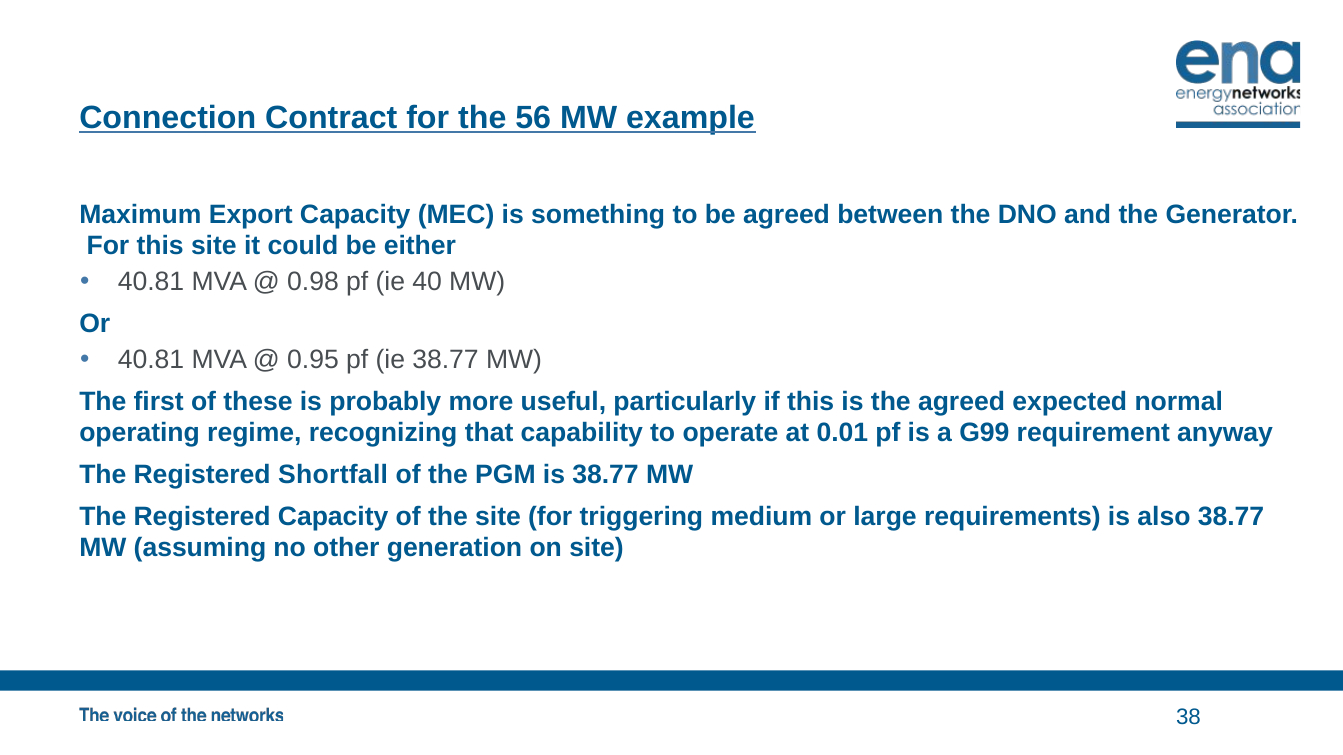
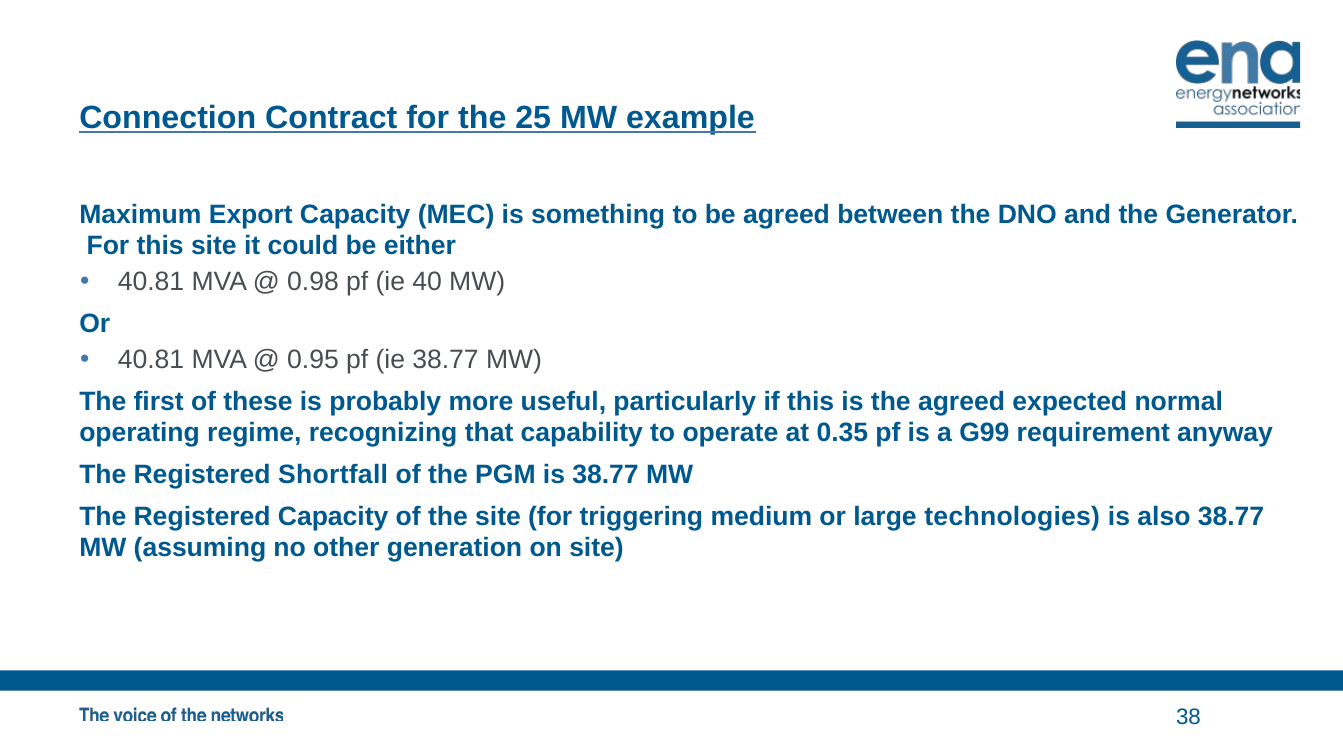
56: 56 -> 25
0.01: 0.01 -> 0.35
requirements: requirements -> technologies
